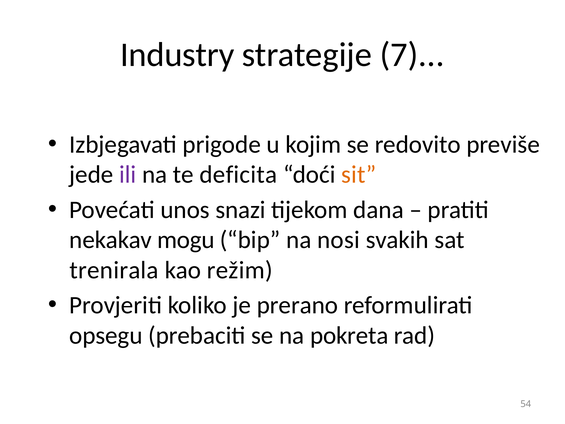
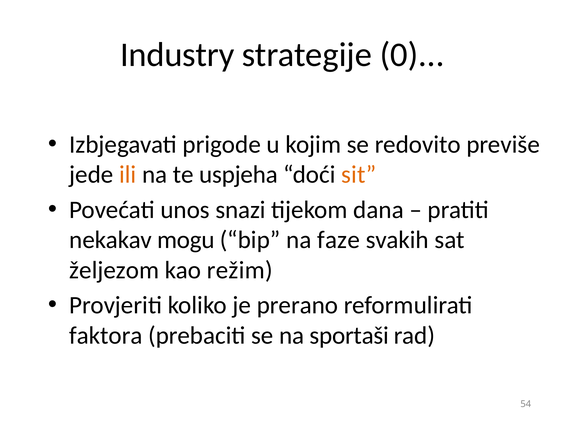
7: 7 -> 0
ili colour: purple -> orange
deficita: deficita -> uspjeha
nosi: nosi -> faze
trenirala: trenirala -> željezom
opsegu: opsegu -> faktora
pokreta: pokreta -> sportaši
